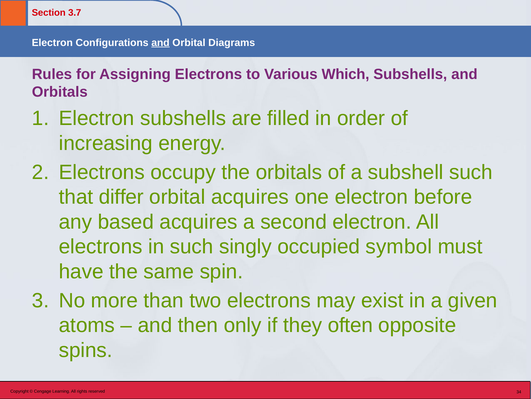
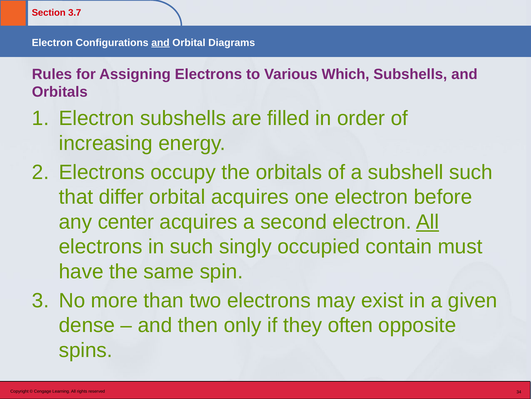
based: based -> center
All at (428, 222) underline: none -> present
symbol: symbol -> contain
atoms: atoms -> dense
